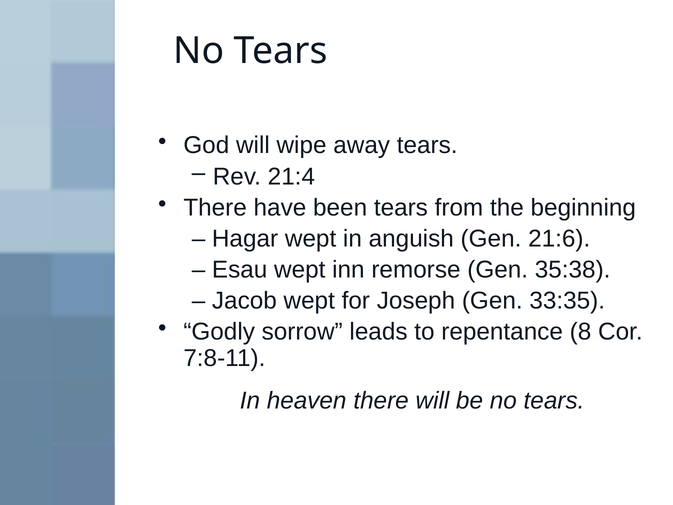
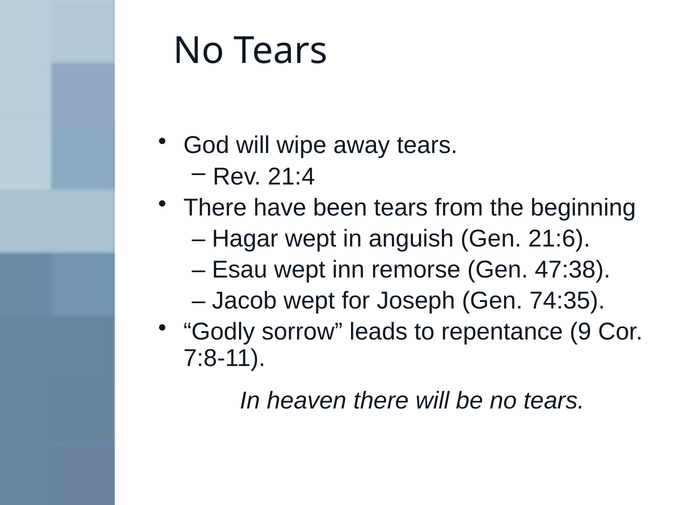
35:38: 35:38 -> 47:38
33:35: 33:35 -> 74:35
8: 8 -> 9
